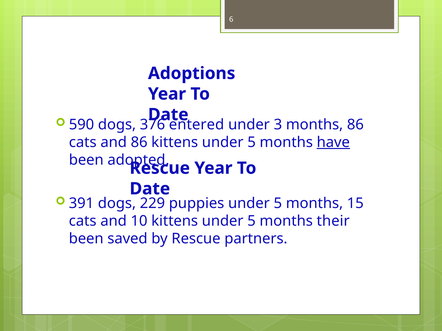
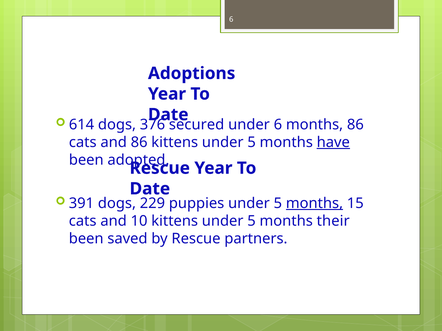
590: 590 -> 614
entered: entered -> secured
under 3: 3 -> 6
months at (314, 204) underline: none -> present
